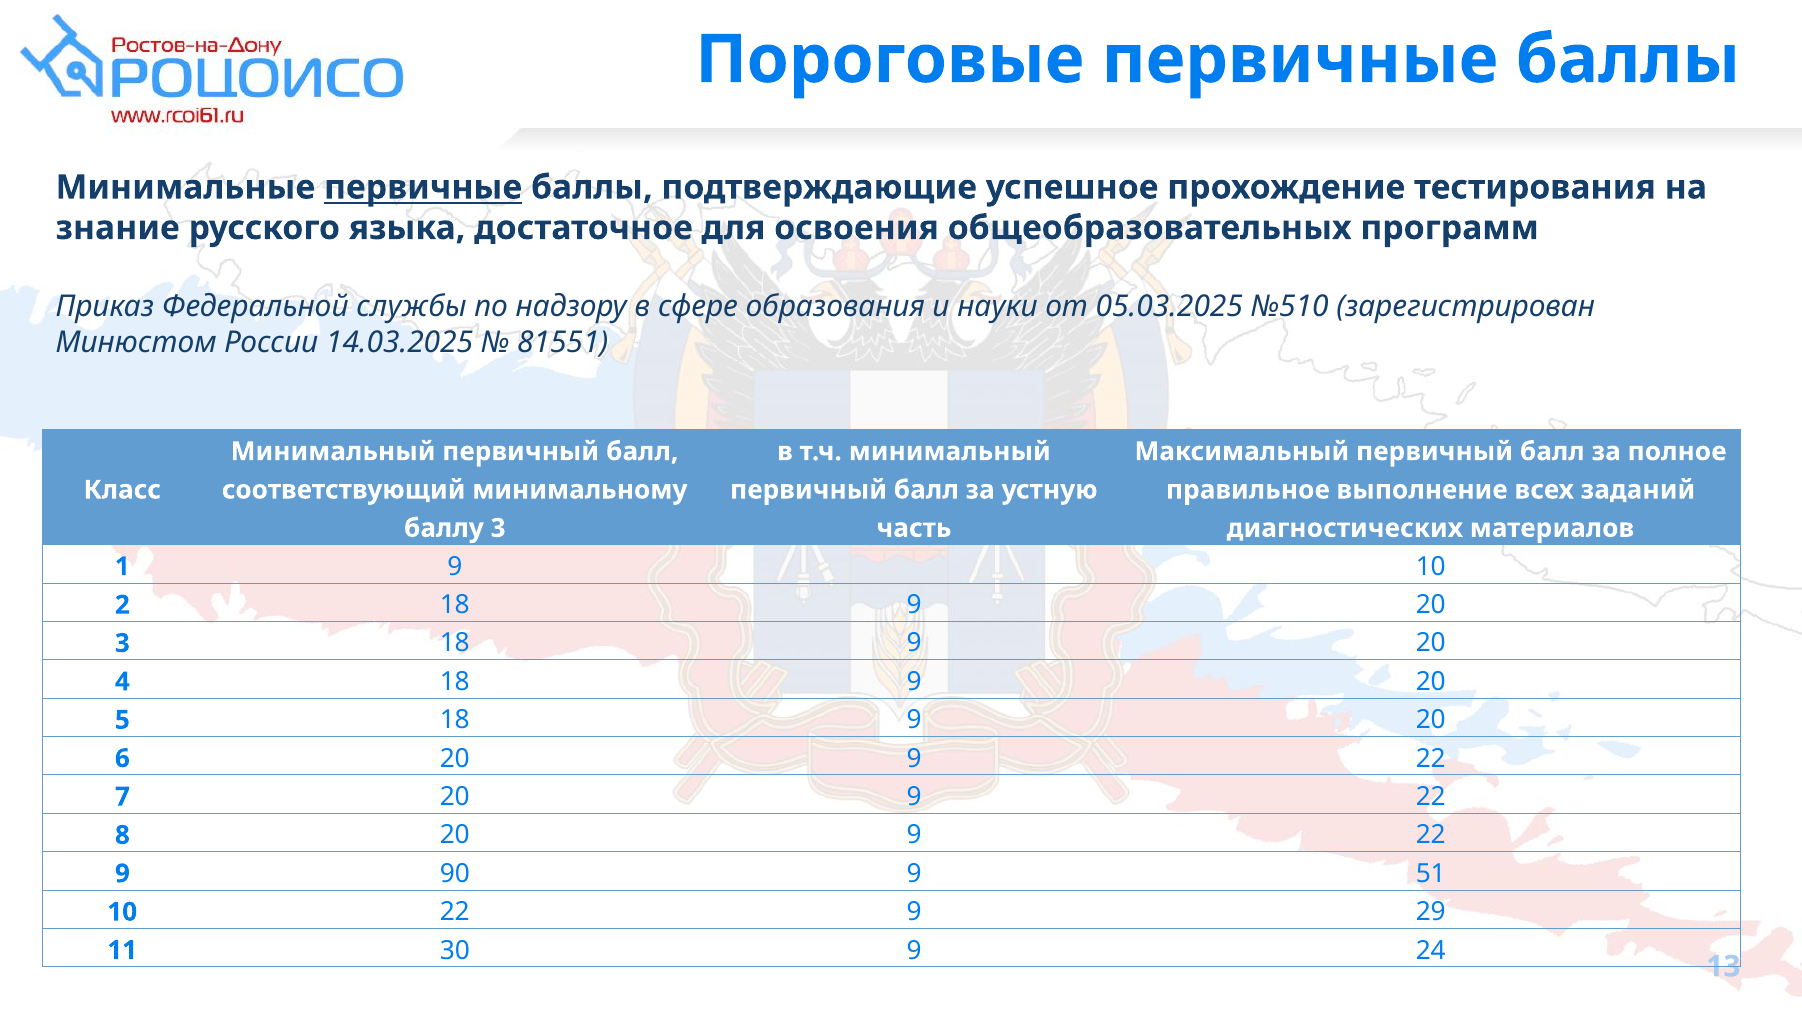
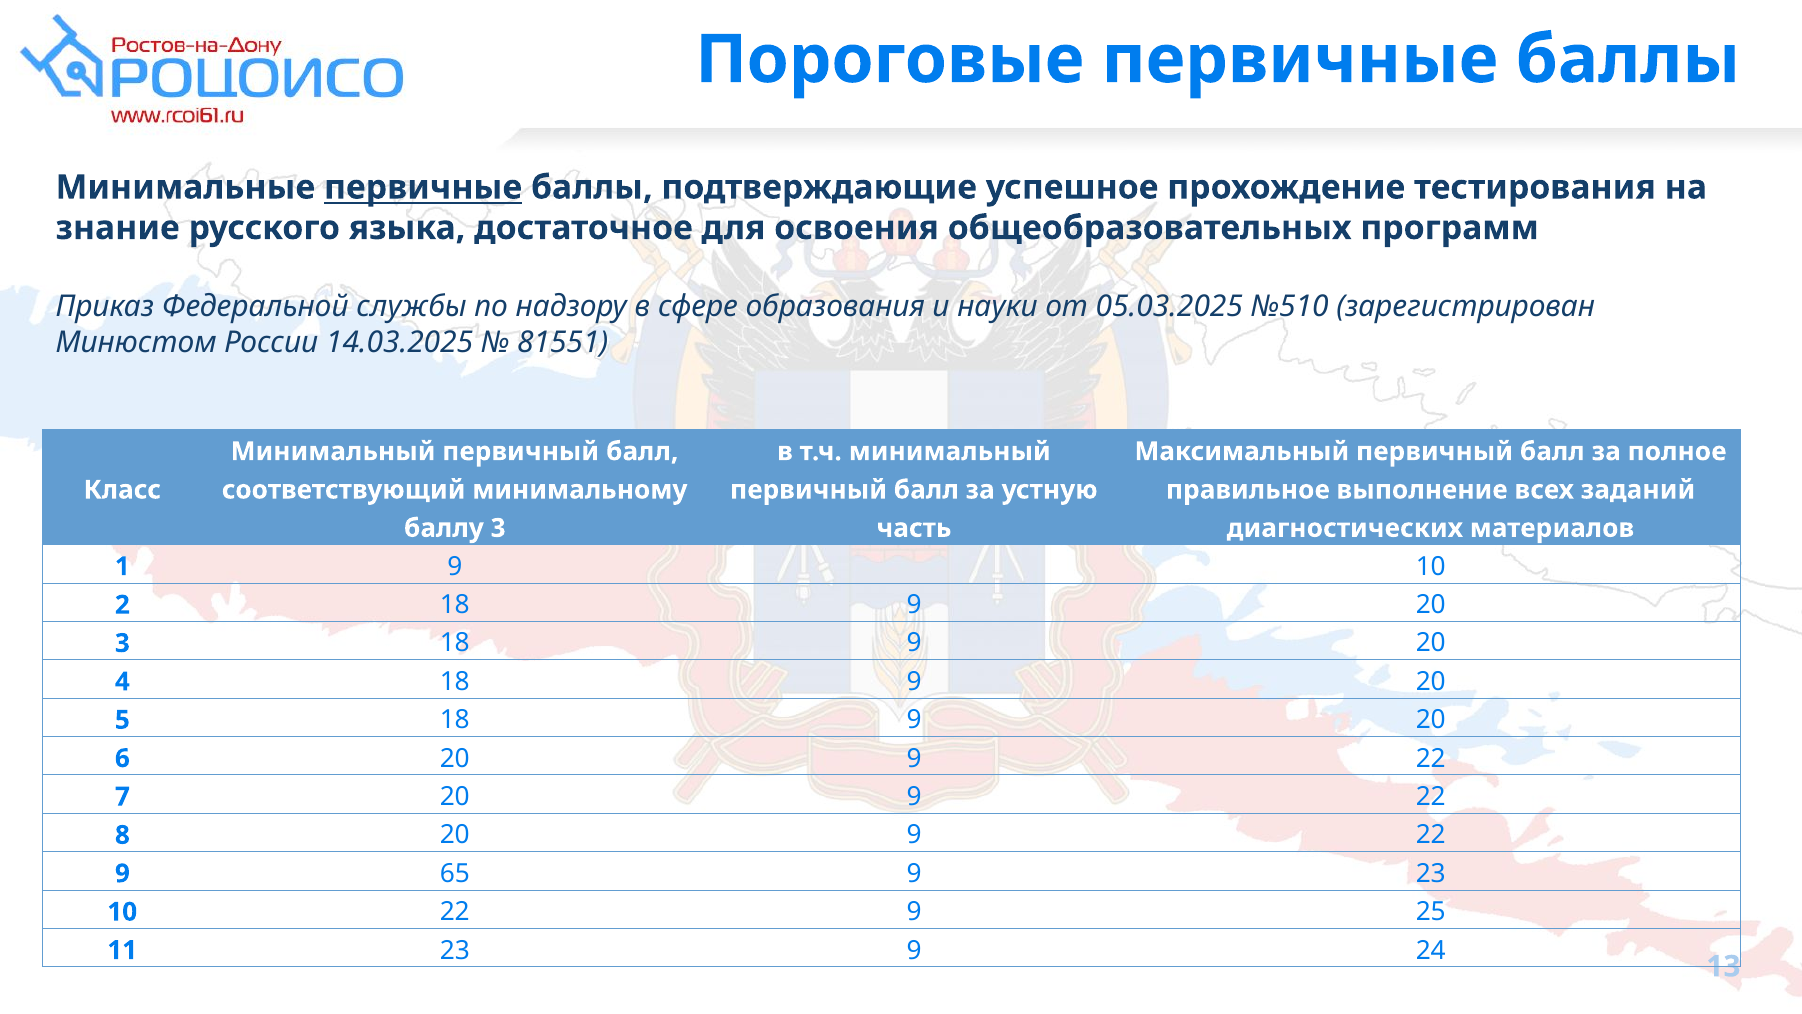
90: 90 -> 65
9 51: 51 -> 23
29: 29 -> 25
11 30: 30 -> 23
